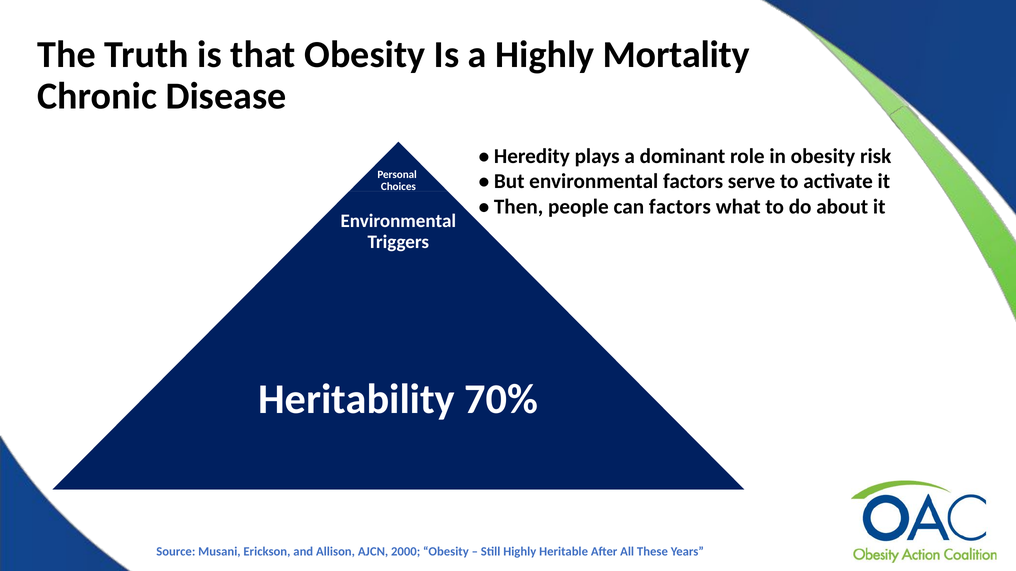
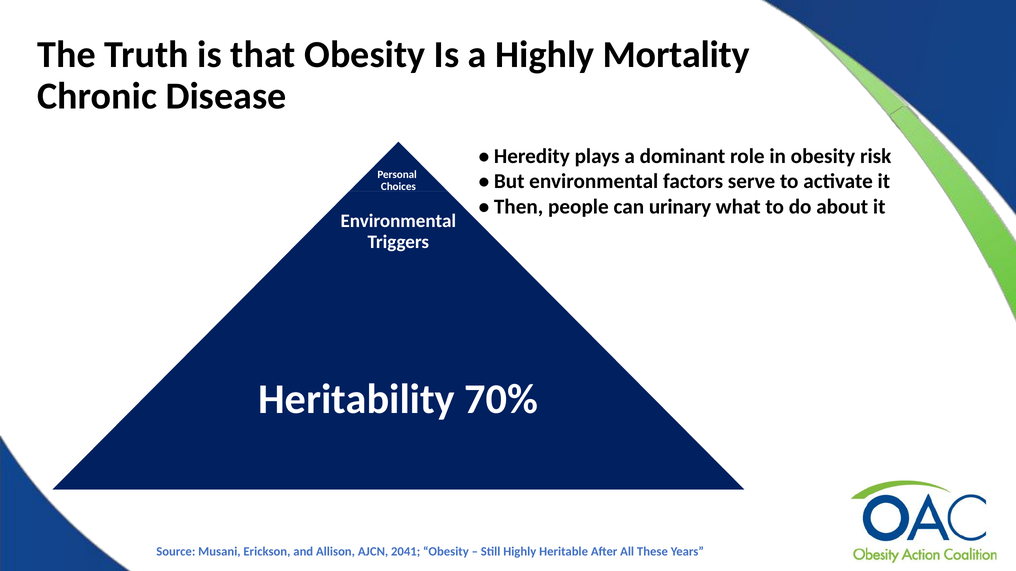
can factors: factors -> urinary
2000: 2000 -> 2041
